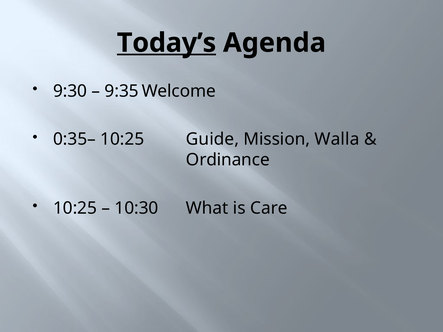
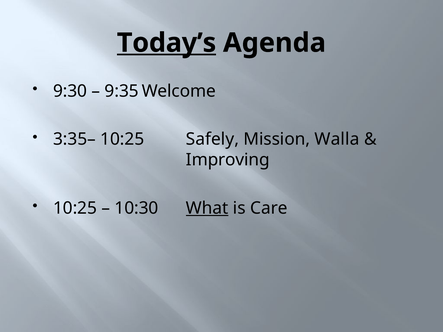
0:35–: 0:35– -> 3:35–
Guide: Guide -> Safely
Ordinance: Ordinance -> Improving
What underline: none -> present
